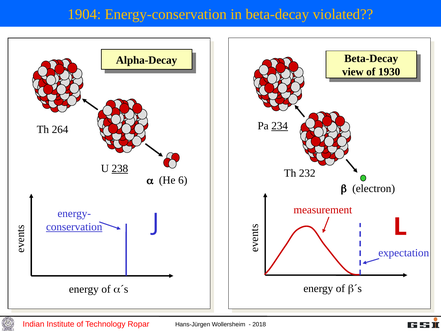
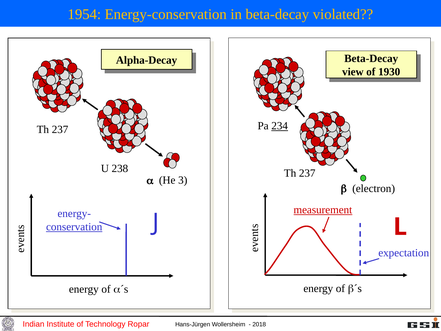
1904: 1904 -> 1954
264 at (60, 130): 264 -> 237
238 underline: present -> none
232 at (307, 173): 232 -> 237
6: 6 -> 3
measurement underline: none -> present
